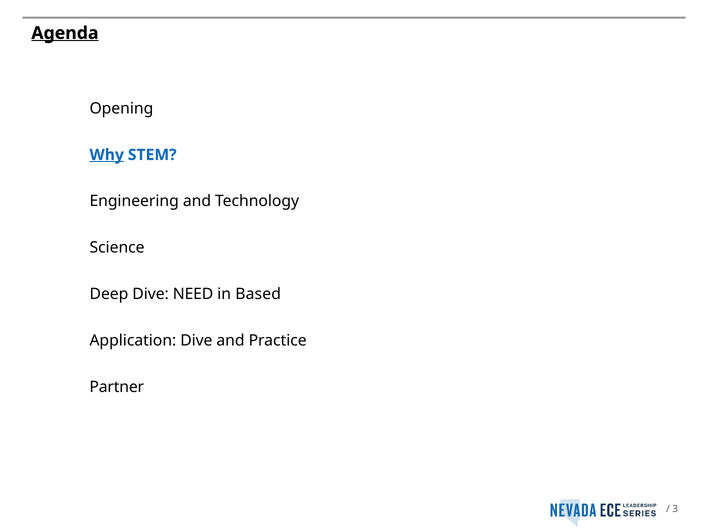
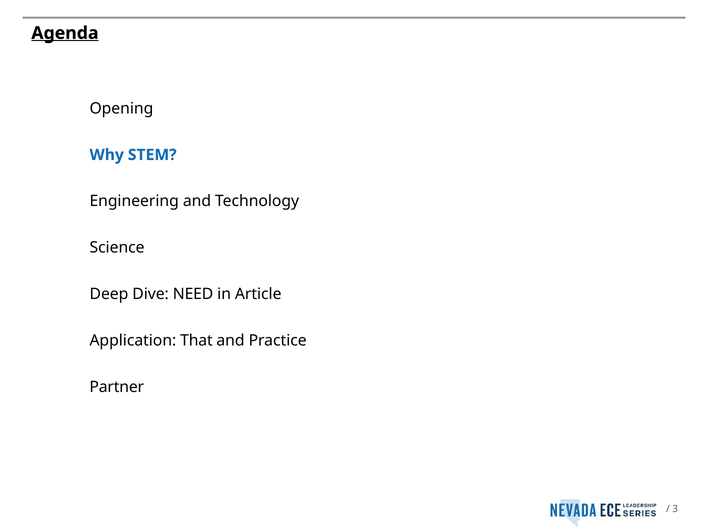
Why underline: present -> none
Based: Based -> Article
Application Dive: Dive -> That
